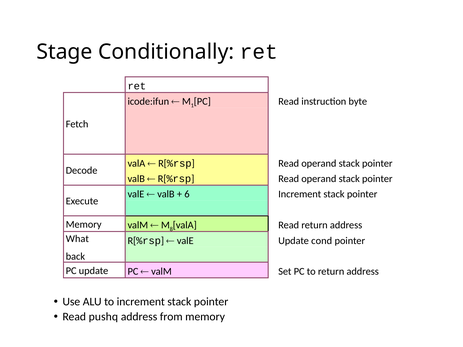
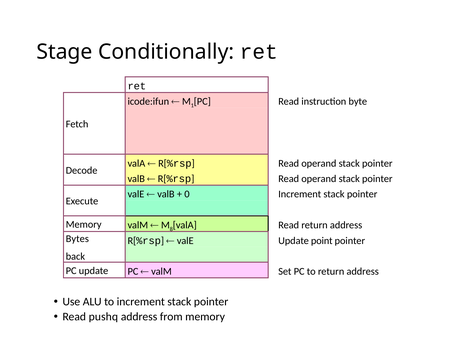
6: 6 -> 0
What: What -> Bytes
cond: cond -> point
